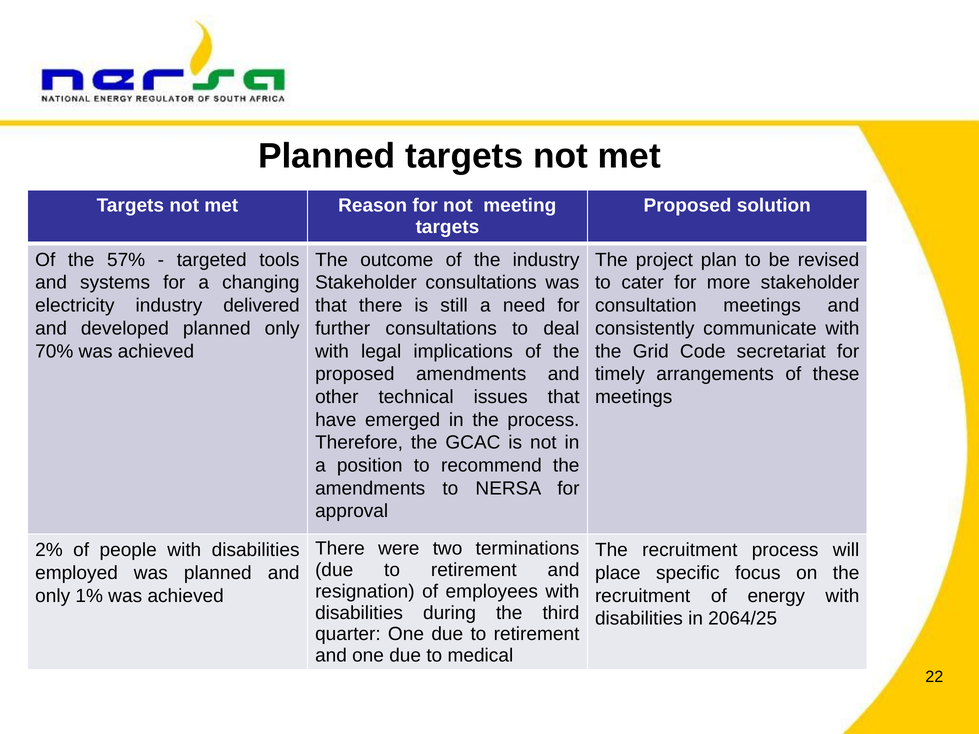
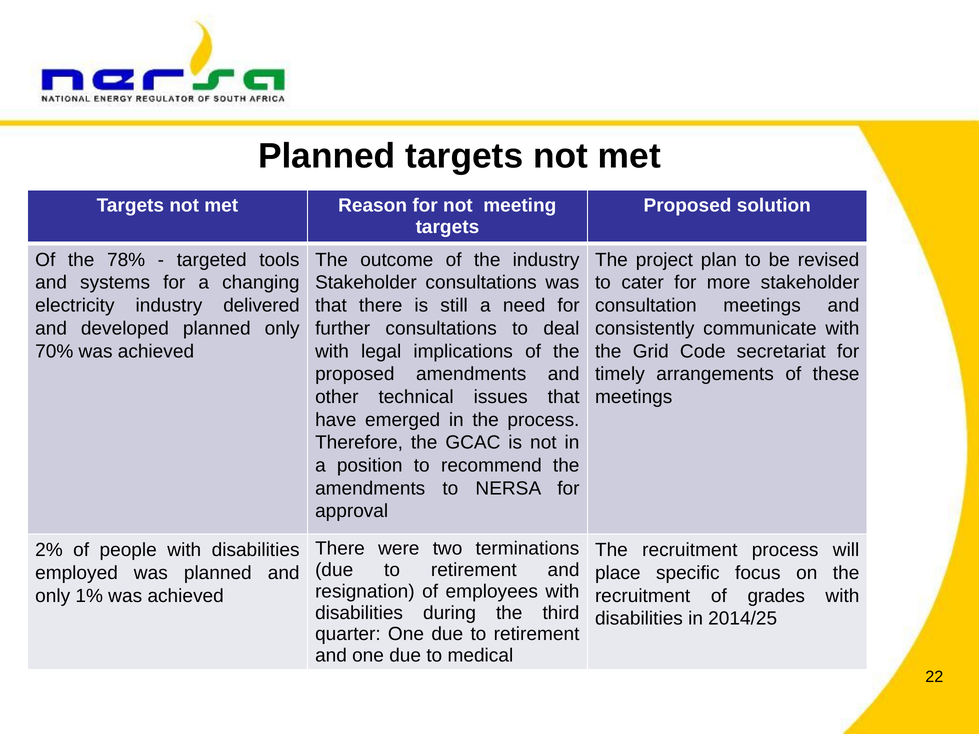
57%: 57% -> 78%
energy: energy -> grades
2064/25: 2064/25 -> 2014/25
